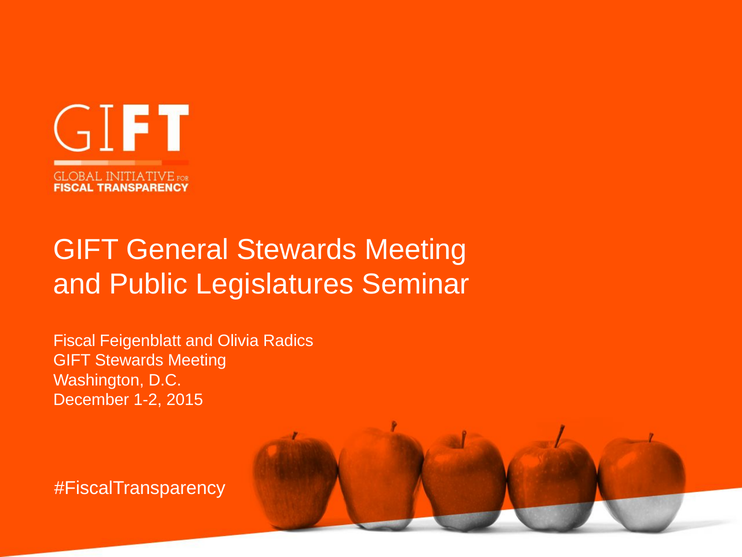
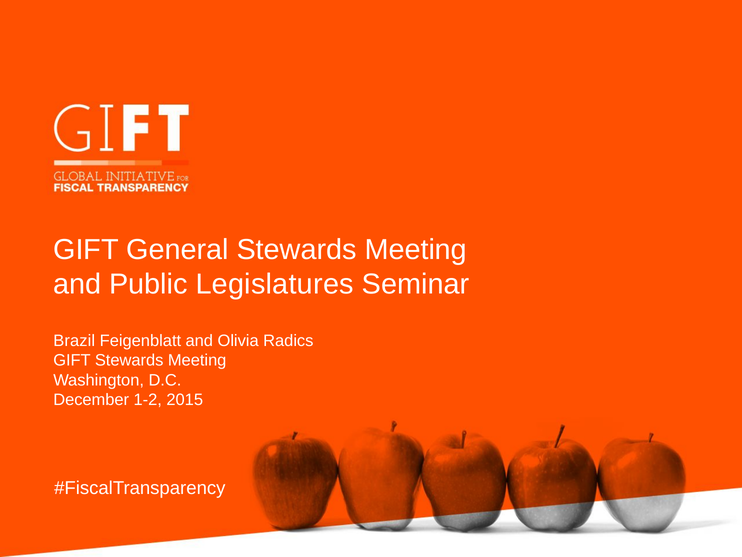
Fiscal: Fiscal -> Brazil
